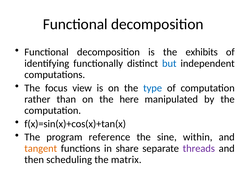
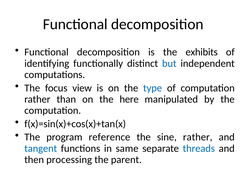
sine within: within -> rather
tangent colour: orange -> blue
share: share -> same
threads colour: purple -> blue
scheduling: scheduling -> processing
matrix: matrix -> parent
